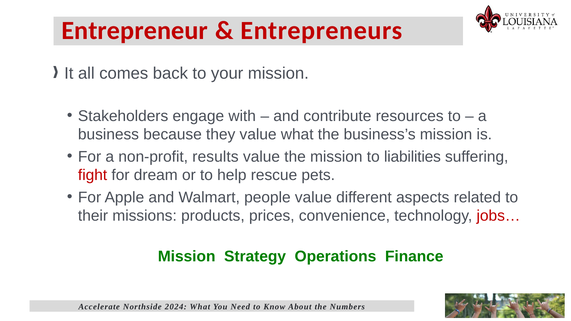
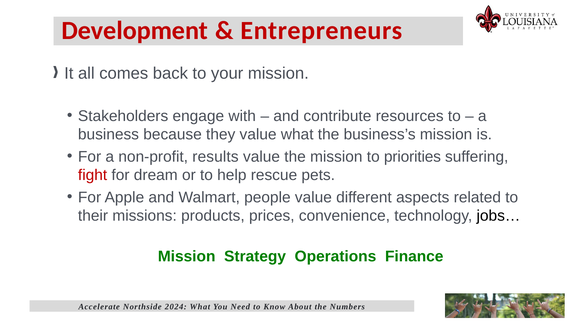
Entrepreneur: Entrepreneur -> Development
liabilities: liabilities -> priorities
jobs… colour: red -> black
